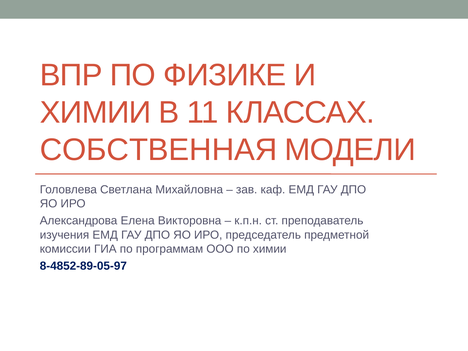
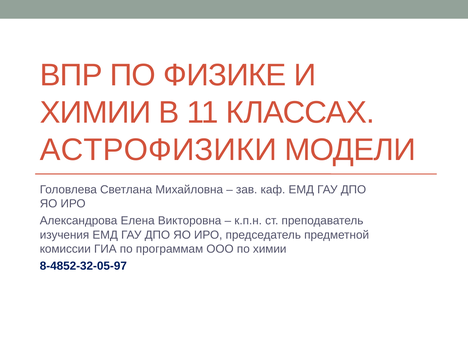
СОБСТВЕННАЯ: СОБСТВЕННАЯ -> АСТРОФИЗИКИ
8-4852-89-05-97: 8-4852-89-05-97 -> 8-4852-32-05-97
